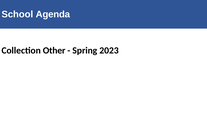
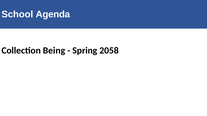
Other: Other -> Being
2023: 2023 -> 2058
